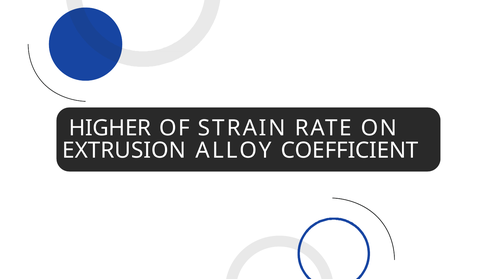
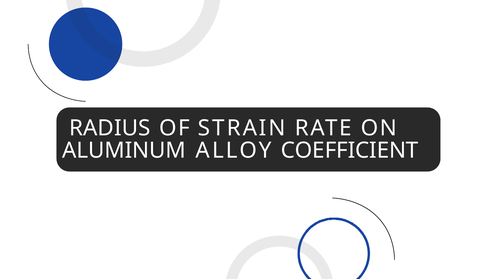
HIGHER: HIGHER -> RADIUS
EXTRUSION: EXTRUSION -> ALUMINUM
